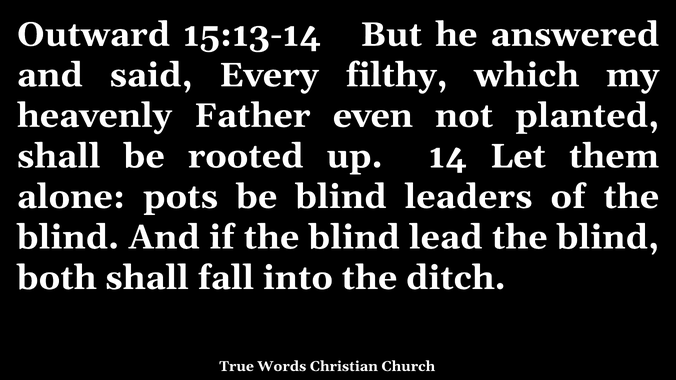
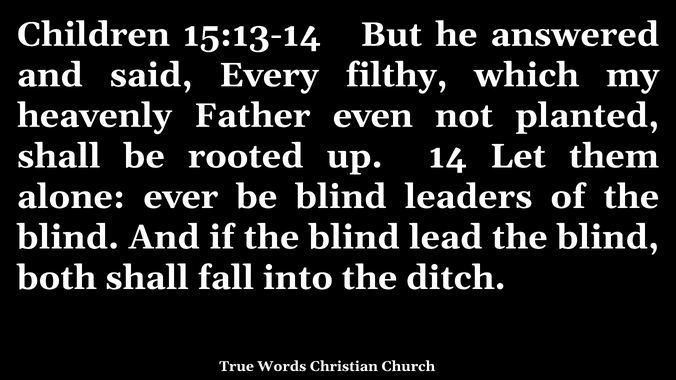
Outward: Outward -> Children
pots: pots -> ever
